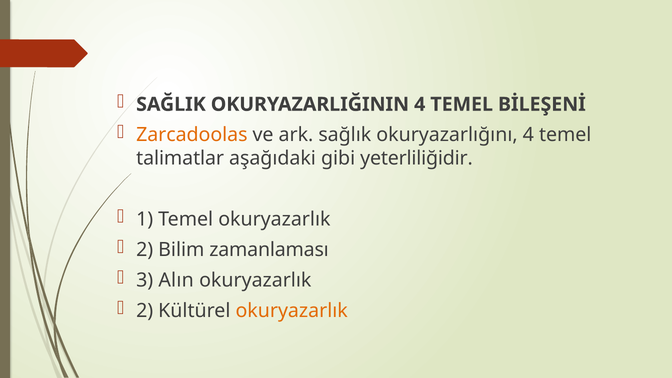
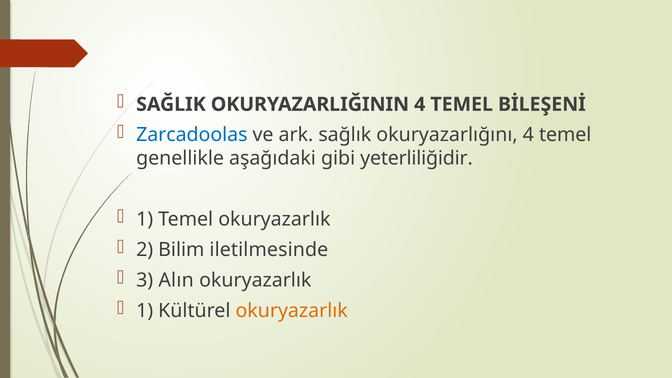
Zarcadoolas colour: orange -> blue
talimatlar: talimatlar -> genellikle
zamanlaması: zamanlaması -> iletilmesinde
2 at (145, 311): 2 -> 1
